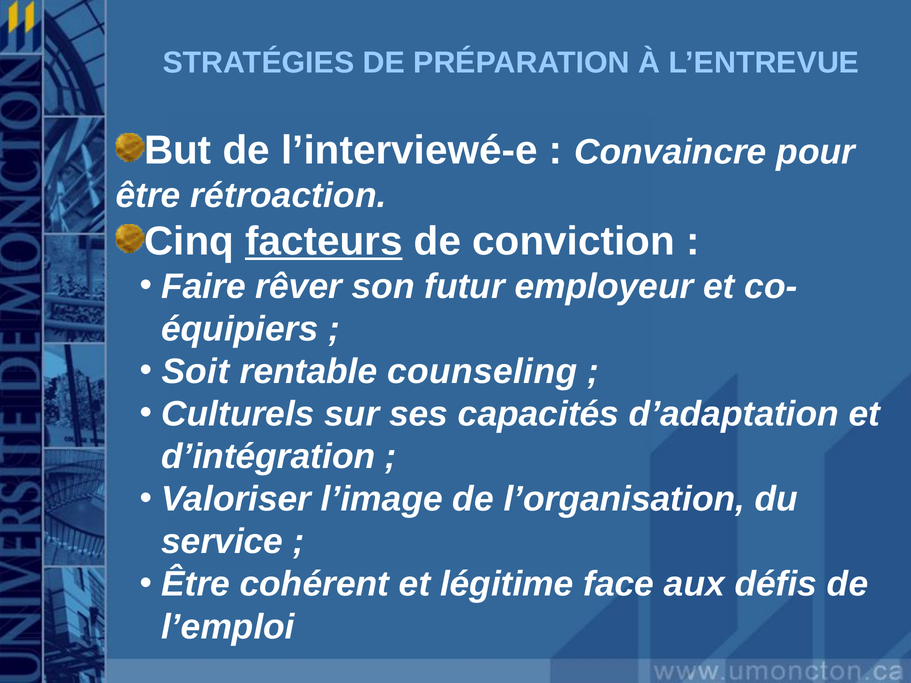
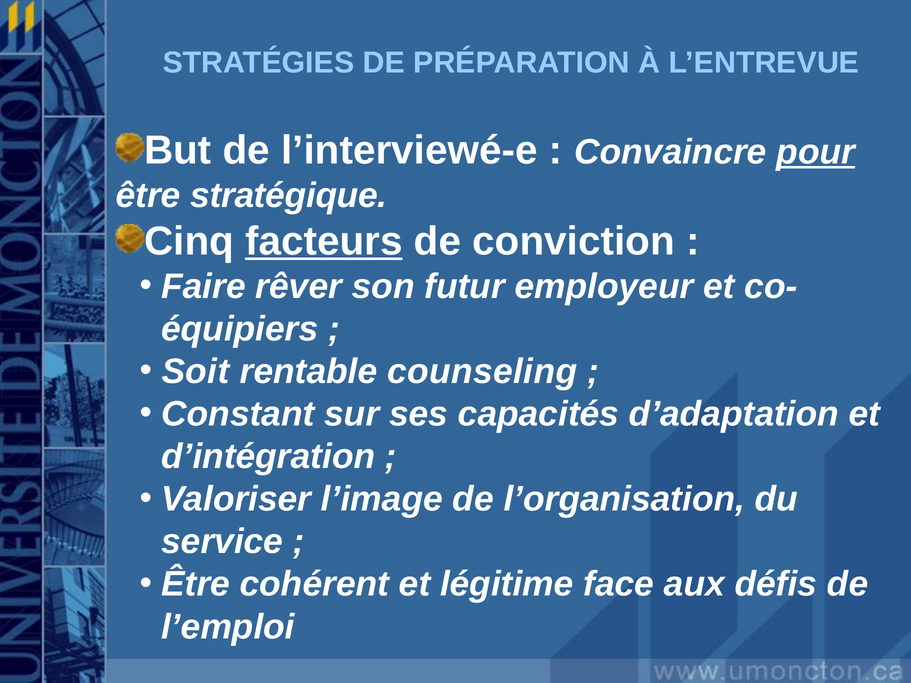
pour underline: none -> present
rétroaction: rétroaction -> stratégique
Culturels: Culturels -> Constant
